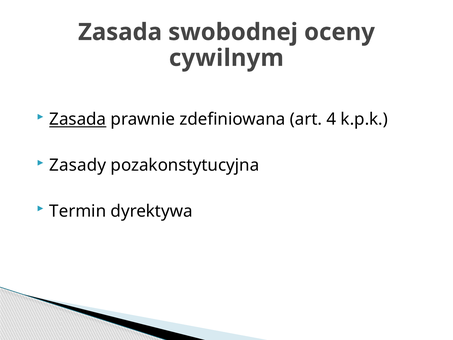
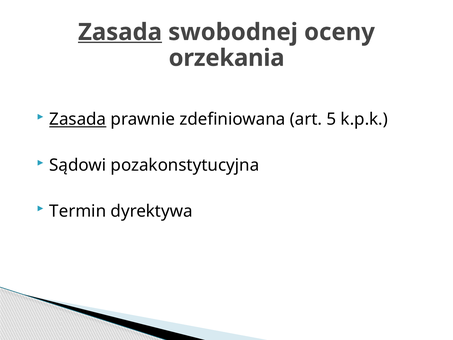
Zasada at (120, 32) underline: none -> present
cywilnym: cywilnym -> orzekania
4: 4 -> 5
Zasady: Zasady -> Sądowi
